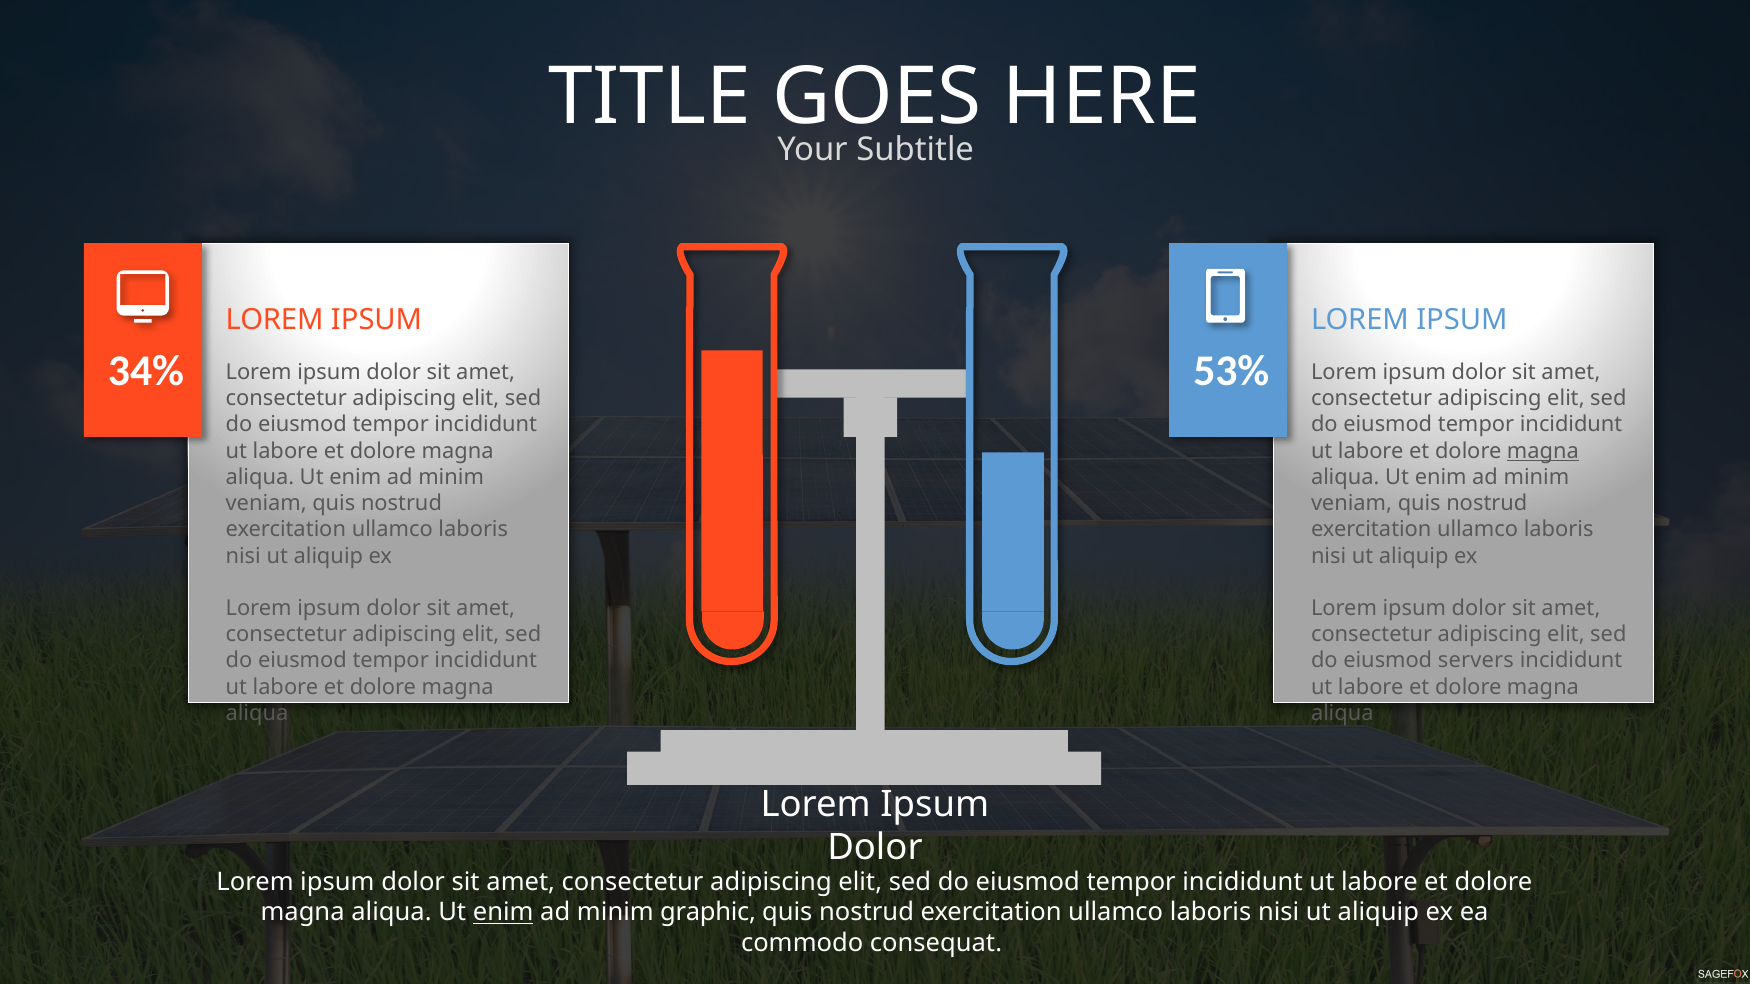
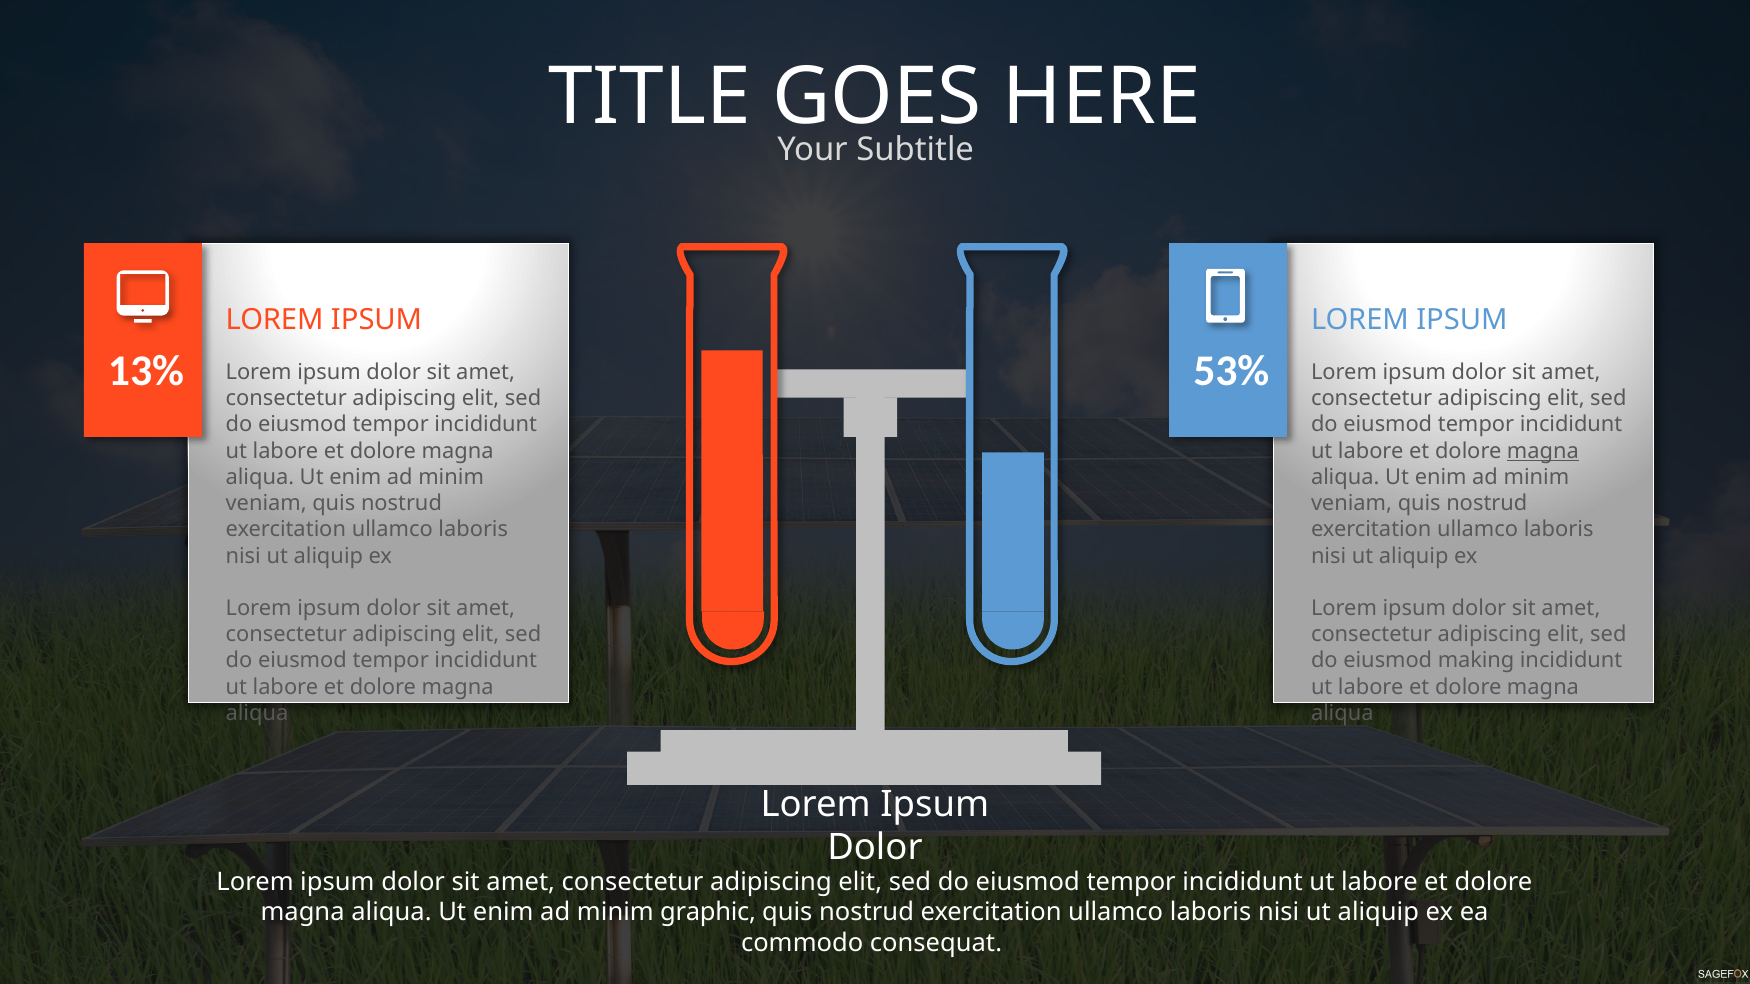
34%: 34% -> 13%
servers: servers -> making
enim at (503, 913) underline: present -> none
